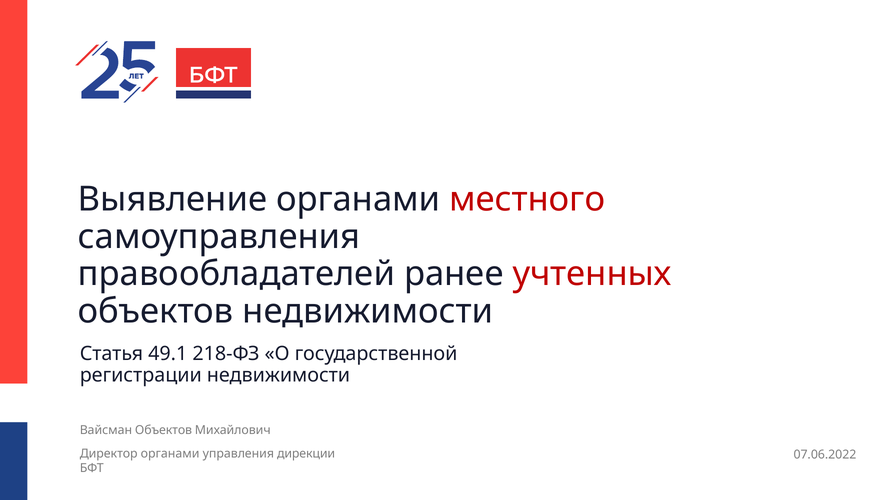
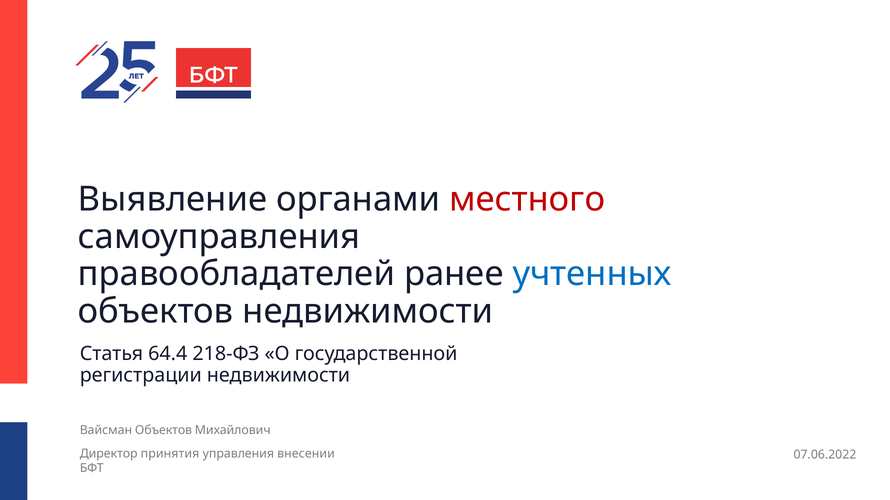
учтенных colour: red -> blue
49.1: 49.1 -> 64.4
Директор органами: органами -> принятия
дирекции: дирекции -> внесении
